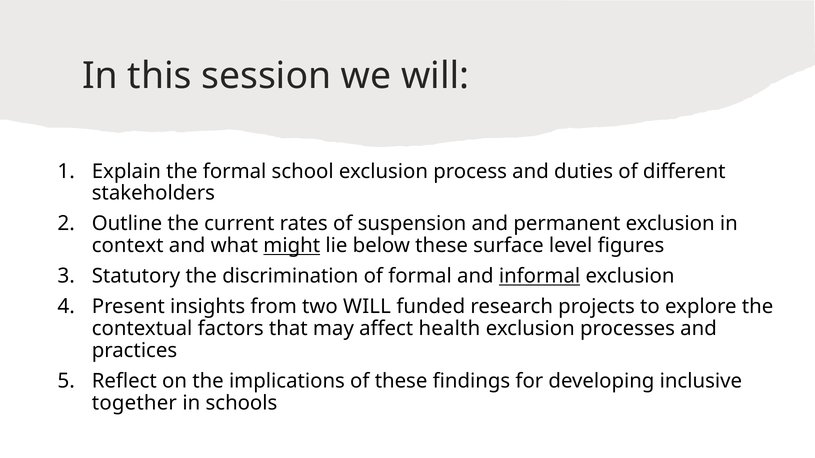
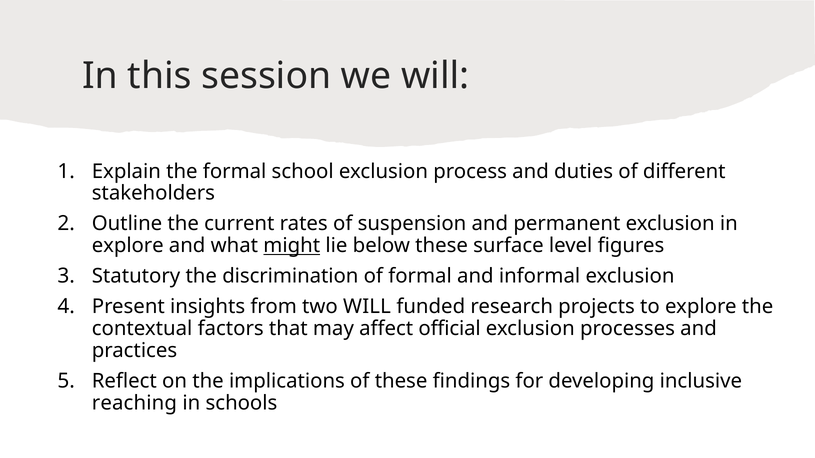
context at (128, 246): context -> explore
informal underline: present -> none
health: health -> official
together: together -> reaching
